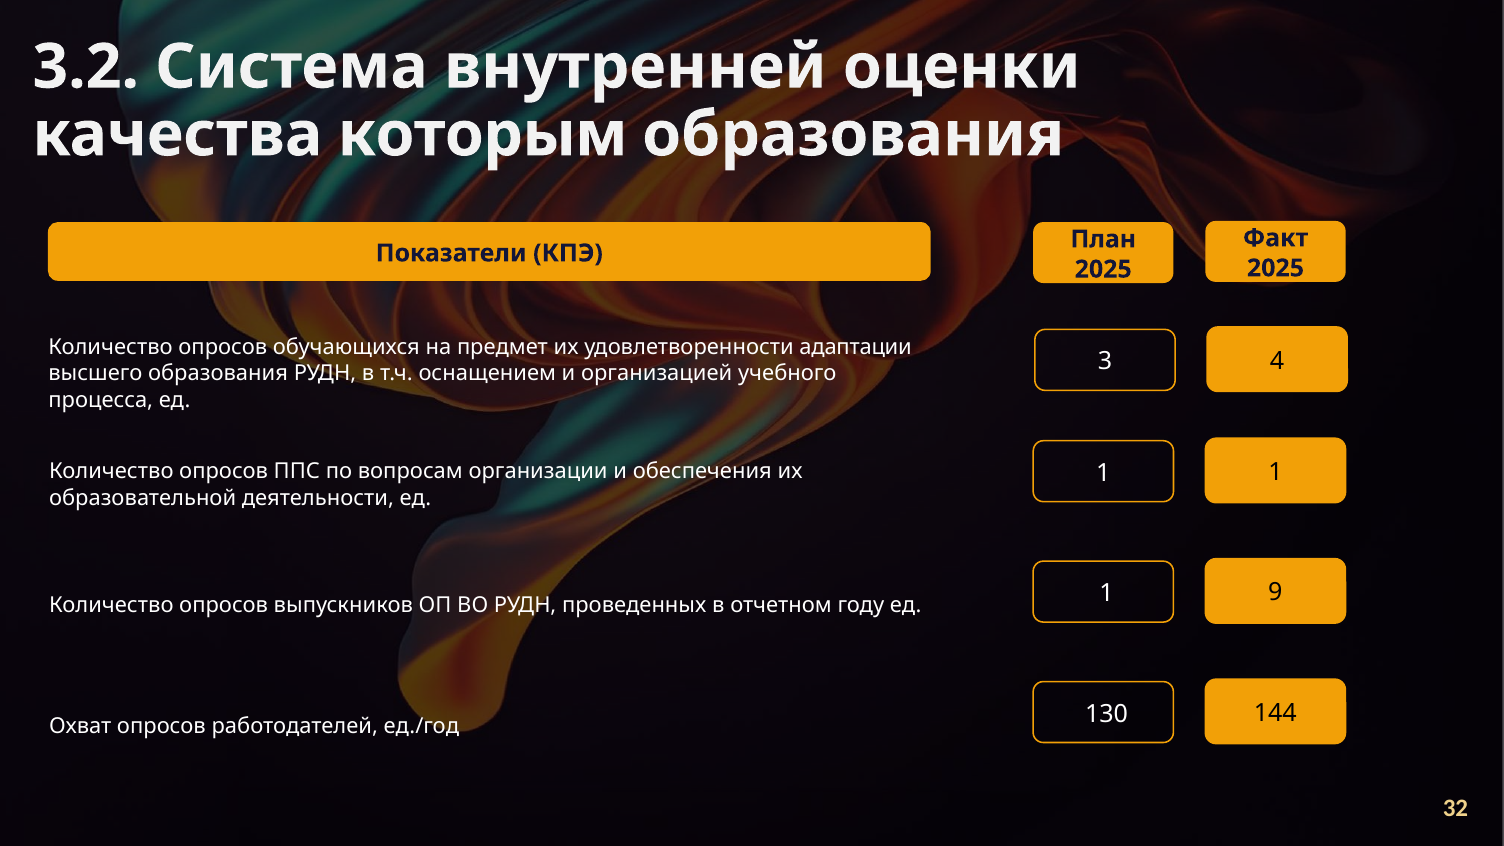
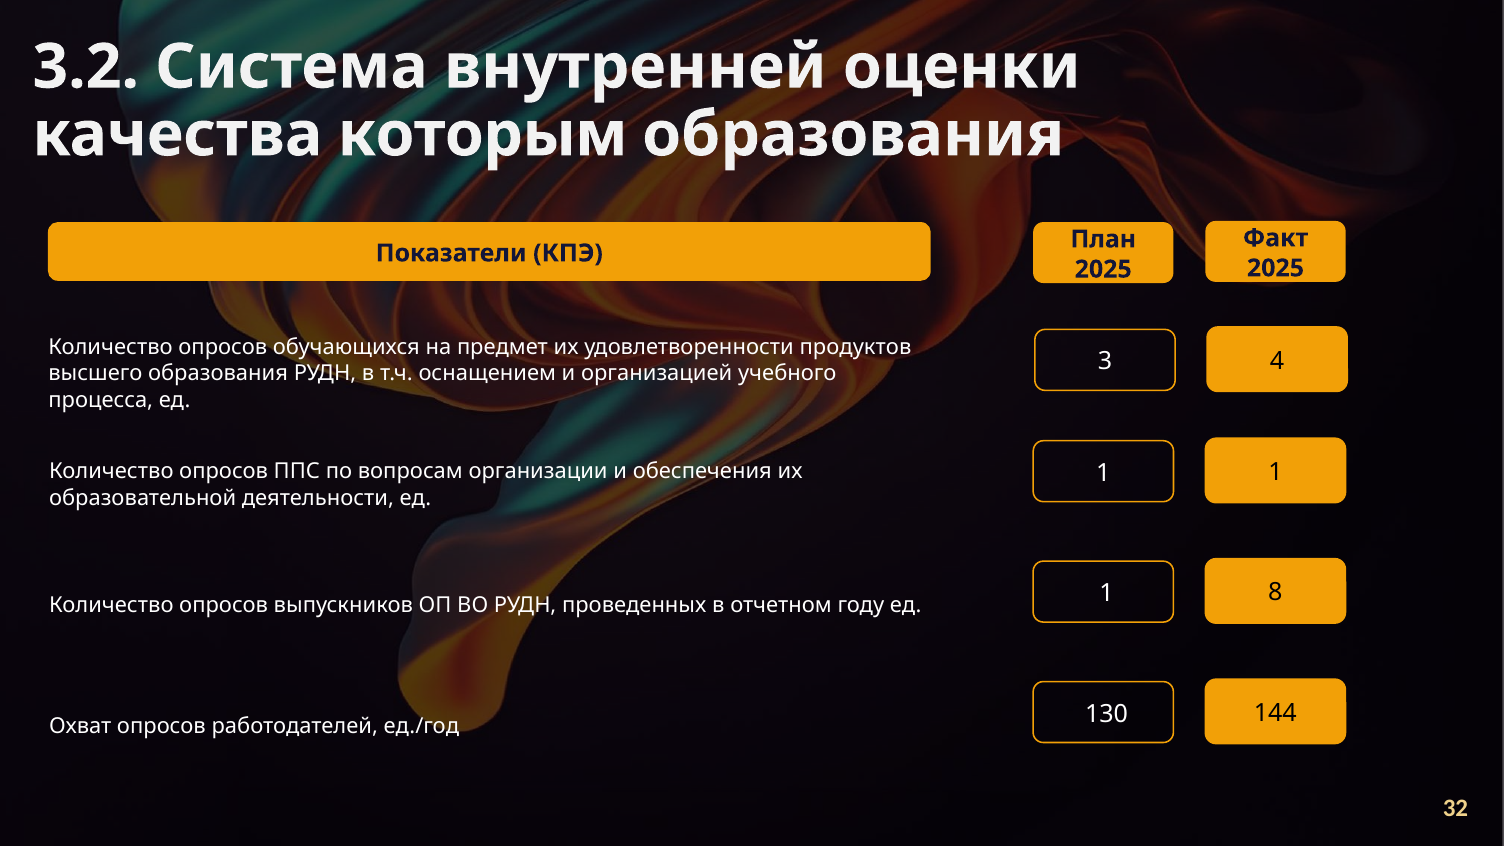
адаптации: адаптации -> продуктов
9: 9 -> 8
